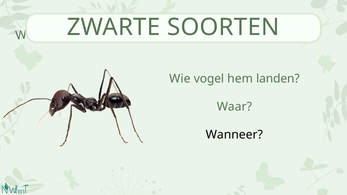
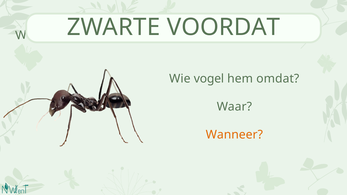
SOORTEN: SOORTEN -> VOORDAT
landen: landen -> omdat
Wanneer colour: black -> orange
